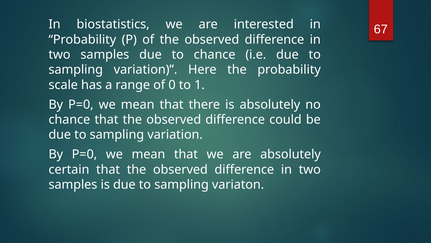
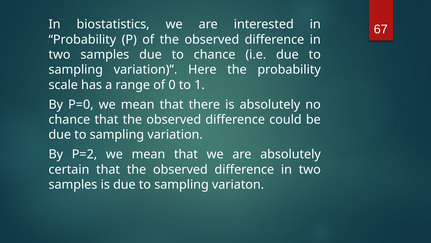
P=0 at (84, 154): P=0 -> P=2
